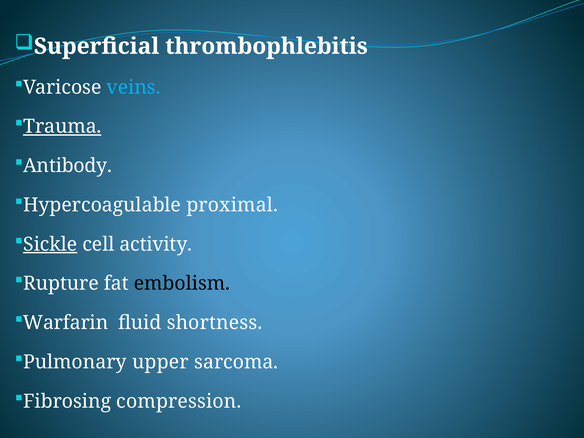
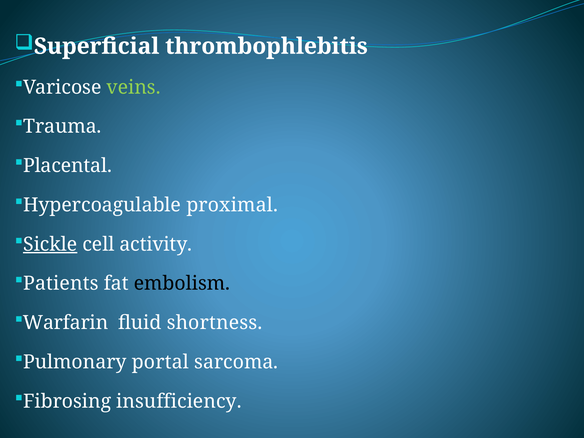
veins colour: light blue -> light green
Trauma underline: present -> none
Antibody: Antibody -> Placental
Rupture: Rupture -> Patients
upper: upper -> portal
compression: compression -> insufficiency
